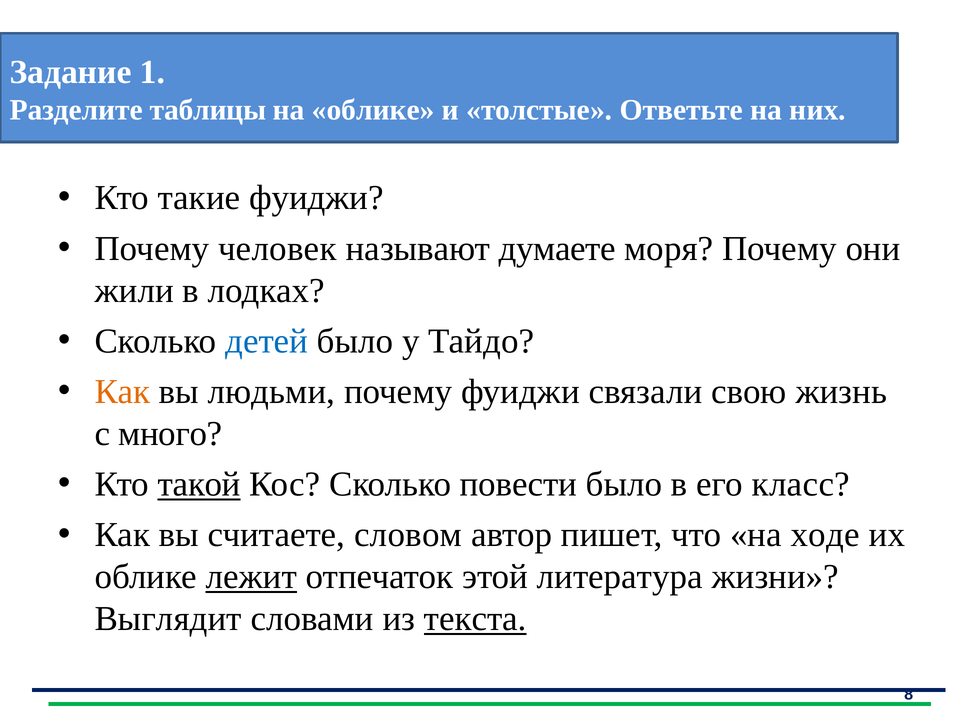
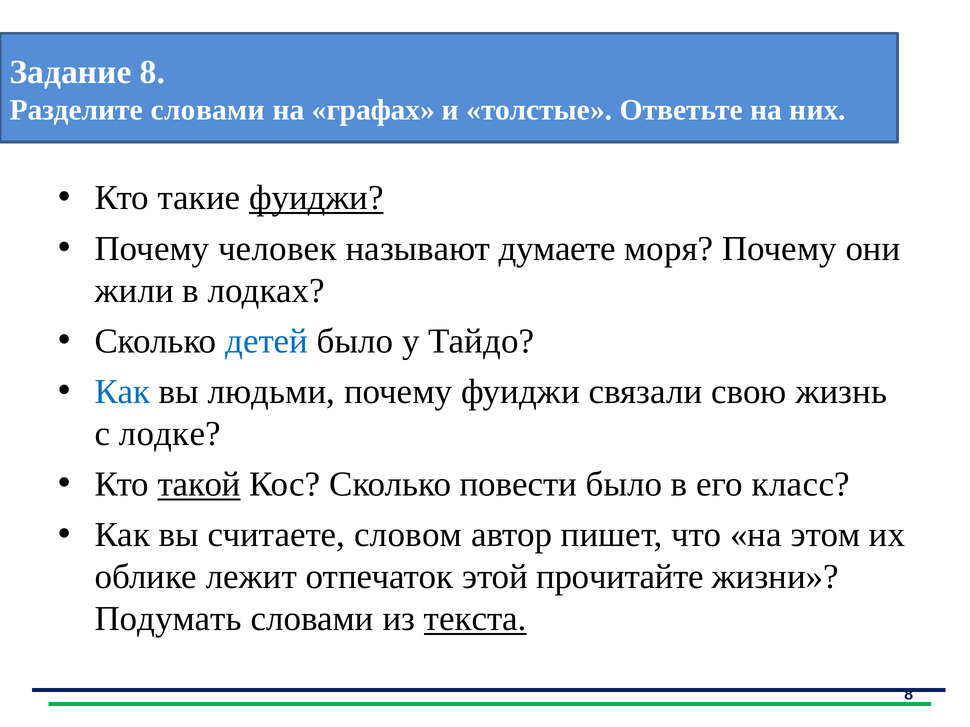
Задание 1: 1 -> 8
Разделите таблицы: таблицы -> словами
на облике: облике -> графах
фуиджи at (316, 198) underline: none -> present
Как at (122, 392) colour: orange -> blue
много: много -> лодке
ходе: ходе -> этом
лежит underline: present -> none
литература: литература -> прочитайте
Выглядит: Выглядит -> Подумать
